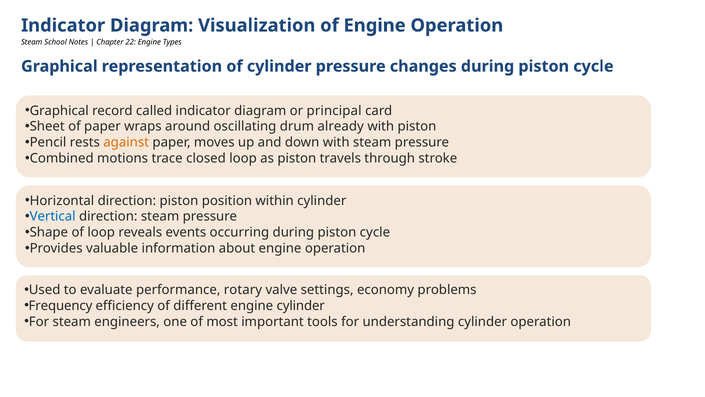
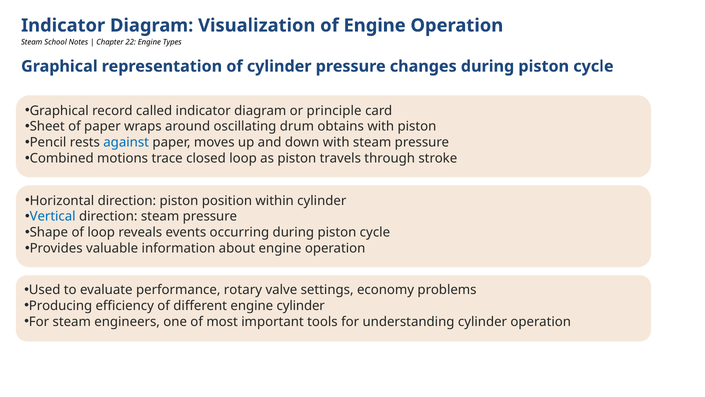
principal: principal -> principle
already: already -> obtains
against colour: orange -> blue
Frequency: Frequency -> Producing
